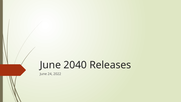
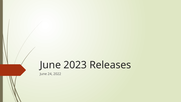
2040: 2040 -> 2023
